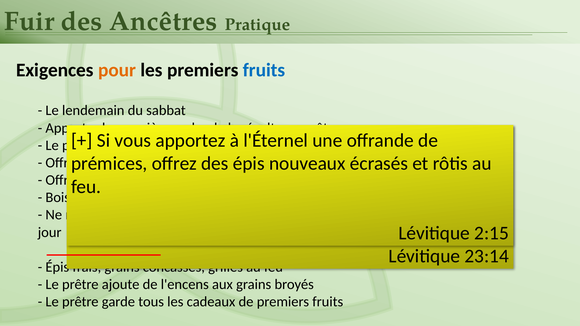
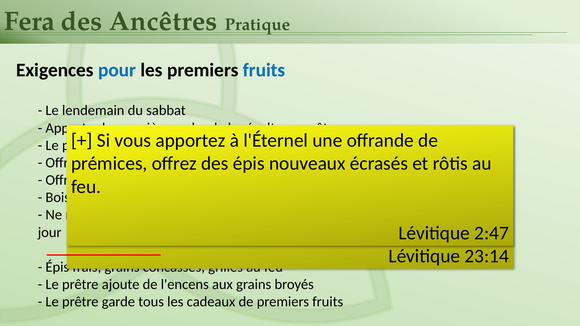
Fuir: Fuir -> Fera
pour colour: orange -> blue
2:15: 2:15 -> 2:47
